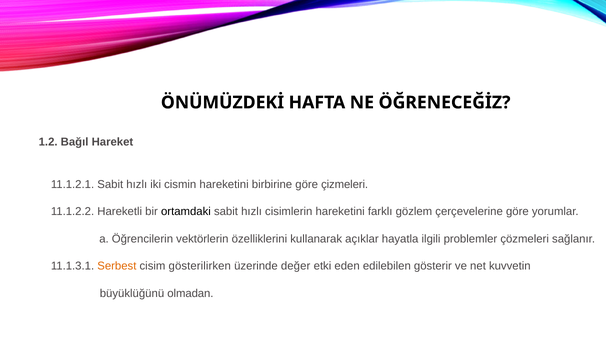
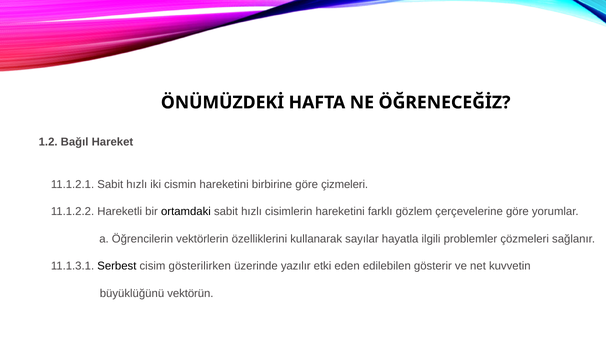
açıklar: açıklar -> sayılar
Serbest colour: orange -> black
değer: değer -> yazılır
olmadan: olmadan -> vektörün
